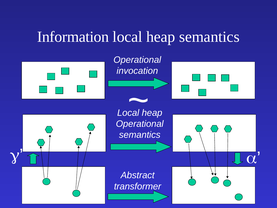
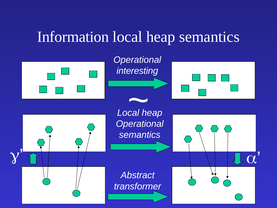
invocation: invocation -> interesting
